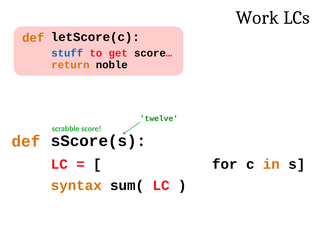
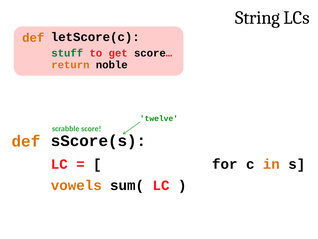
Work: Work -> String
stuff colour: blue -> green
syntax: syntax -> vowels
